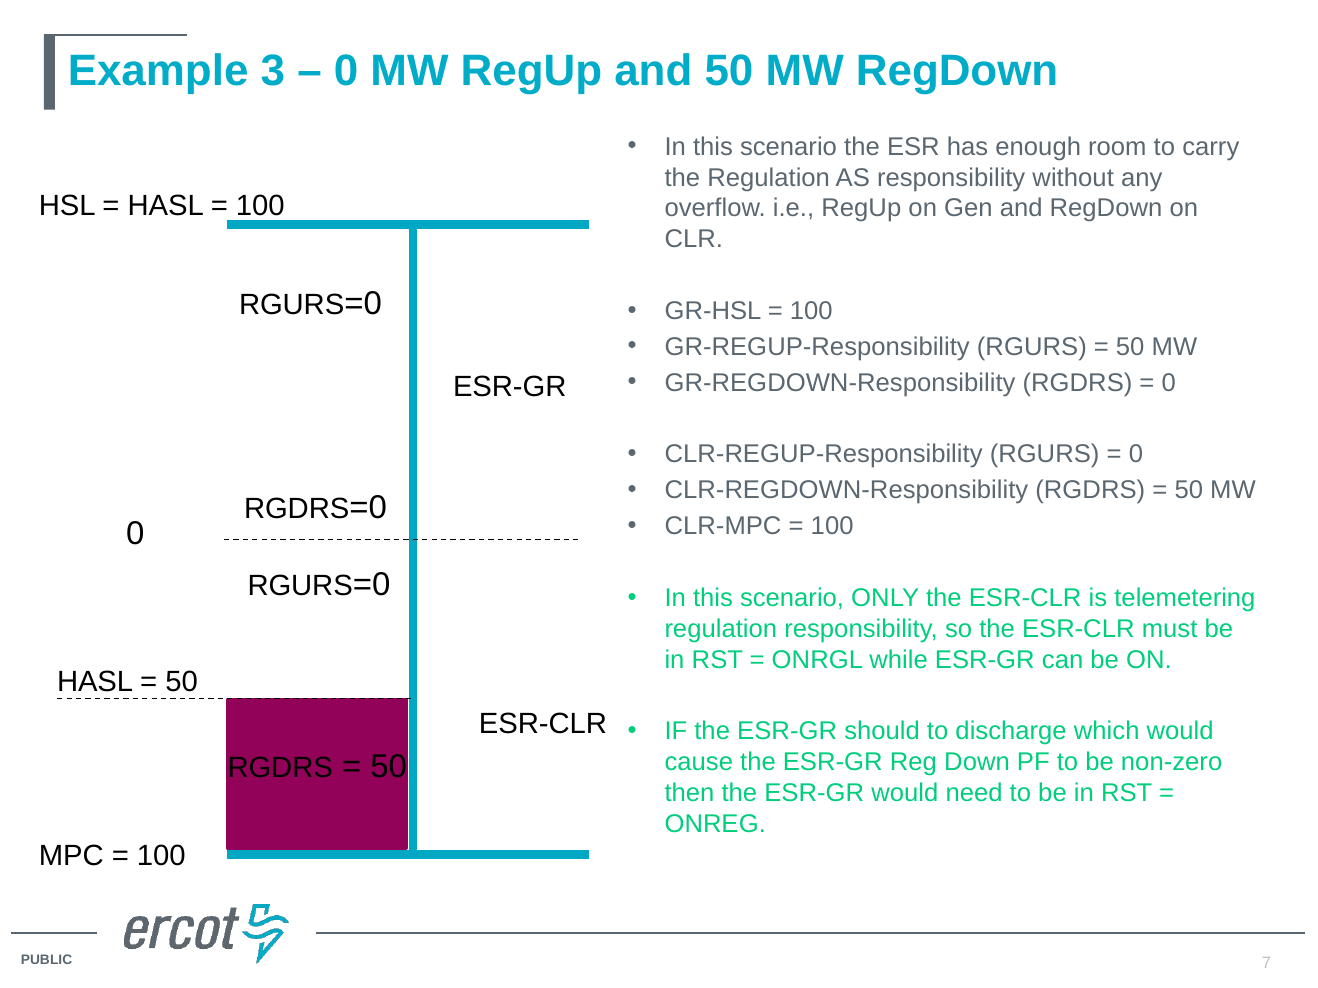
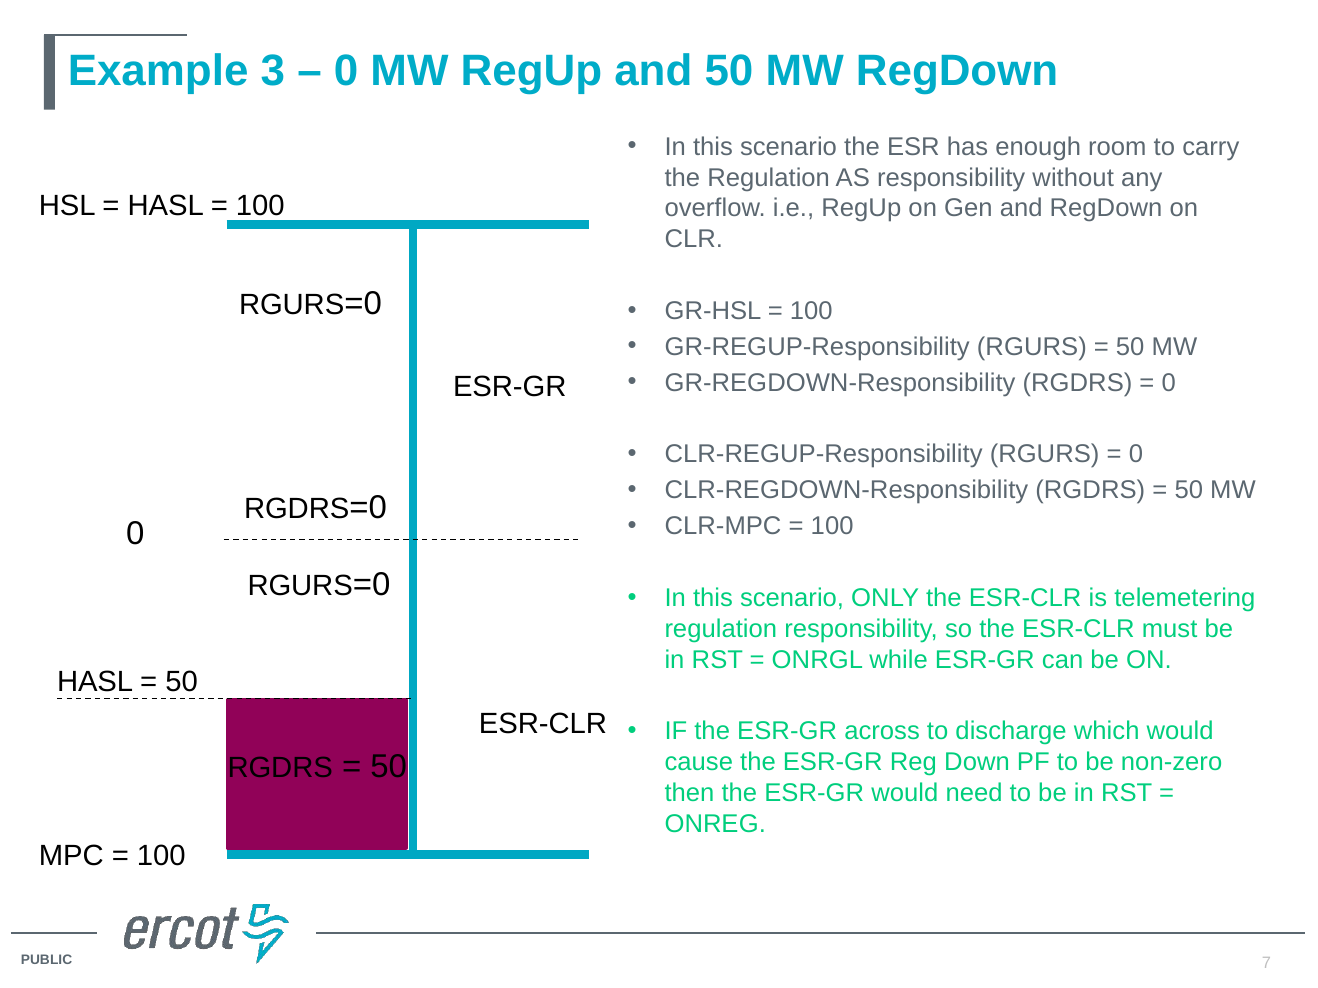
should: should -> across
